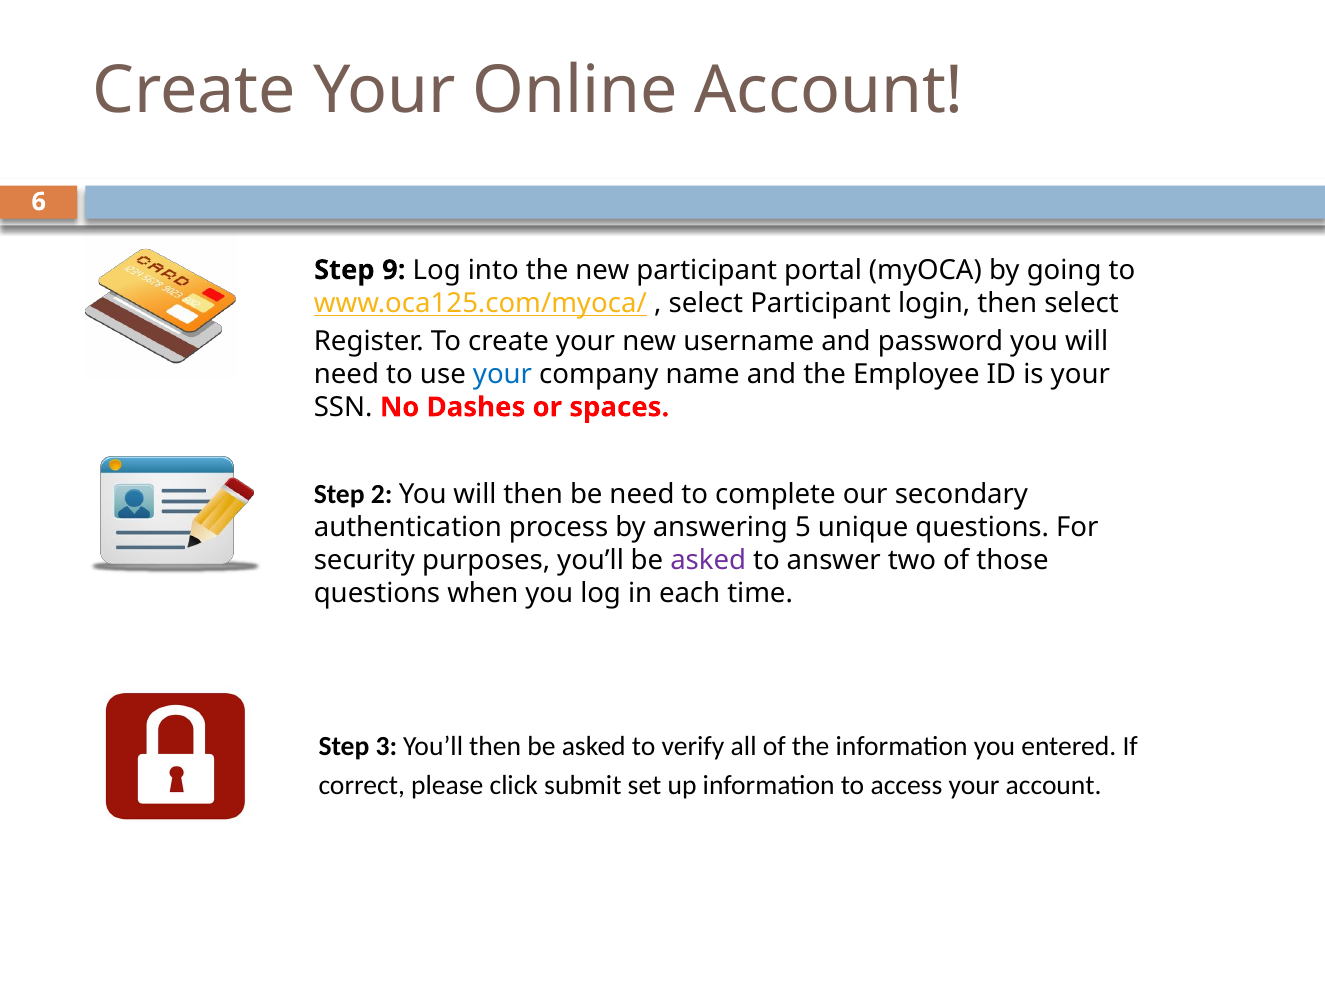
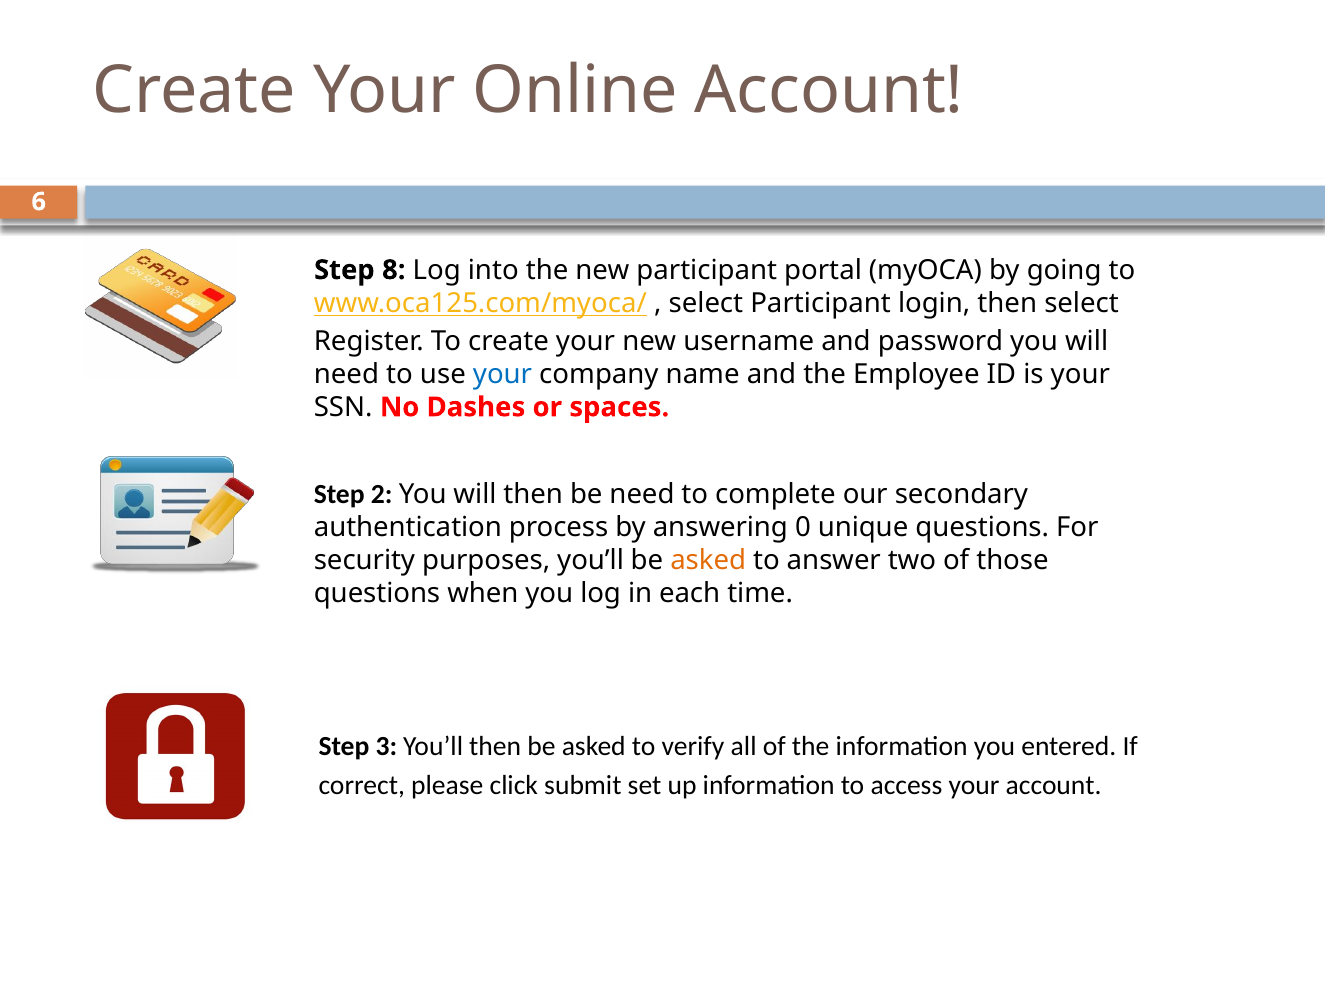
9: 9 -> 8
5: 5 -> 0
asked at (708, 560) colour: purple -> orange
